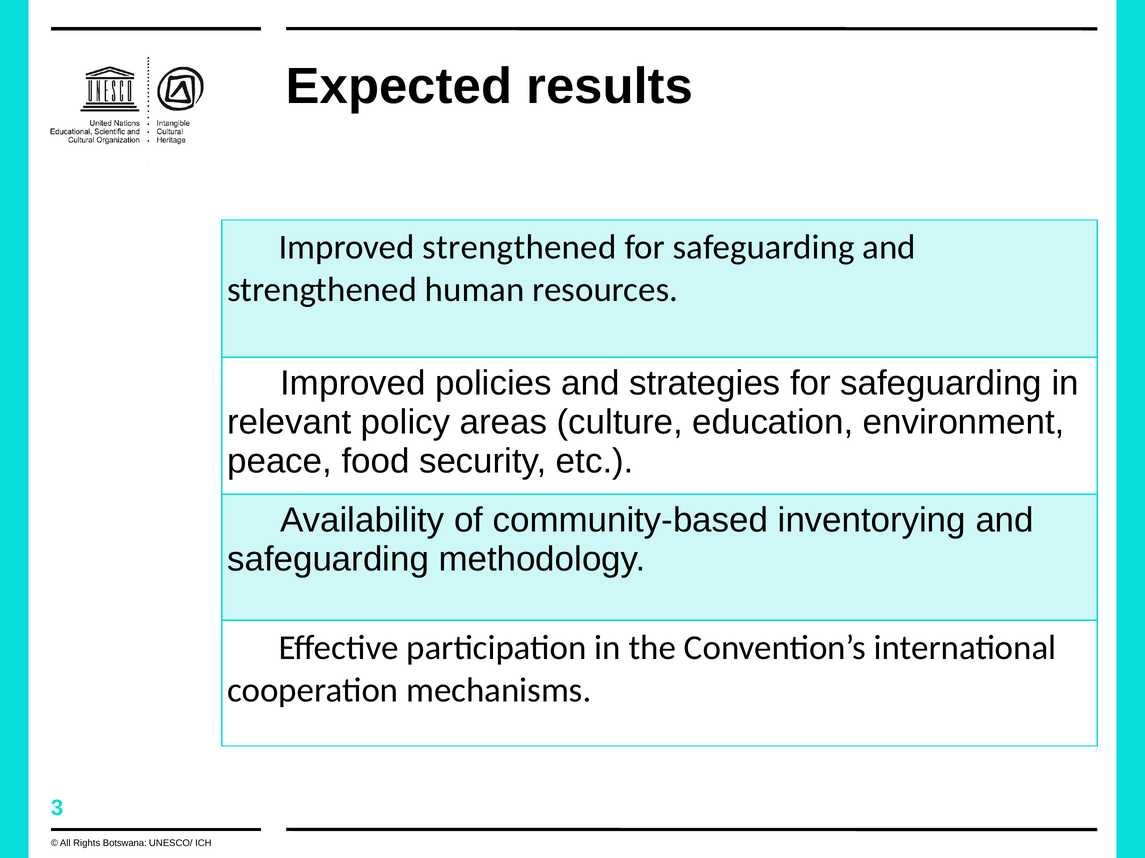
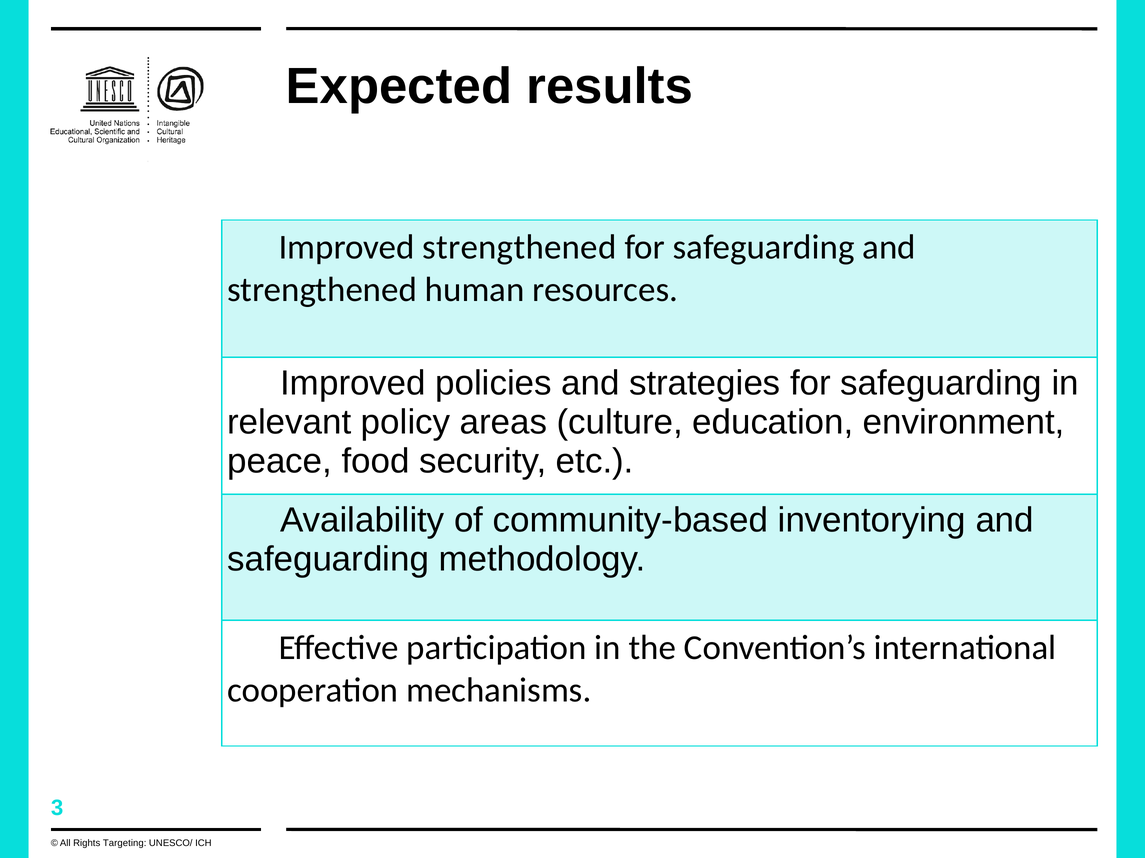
Botswana: Botswana -> Targeting
